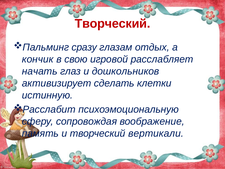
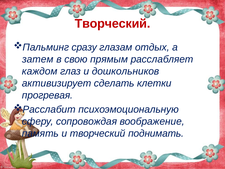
кончик: кончик -> затем
игровой: игровой -> прямым
начать: начать -> каждом
истинную: истинную -> прогревая
вертикали: вертикали -> поднимать
